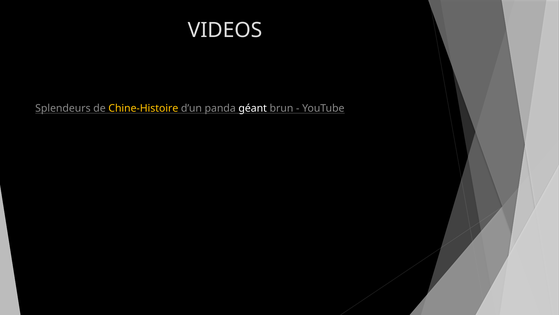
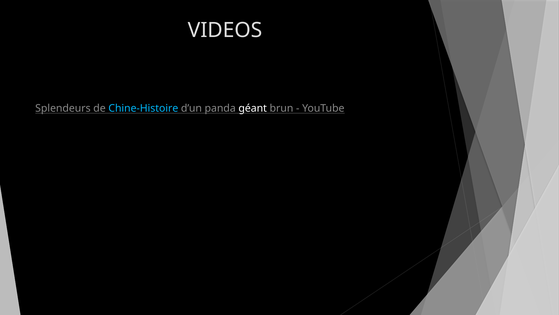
Chine-Histoire colour: yellow -> light blue
